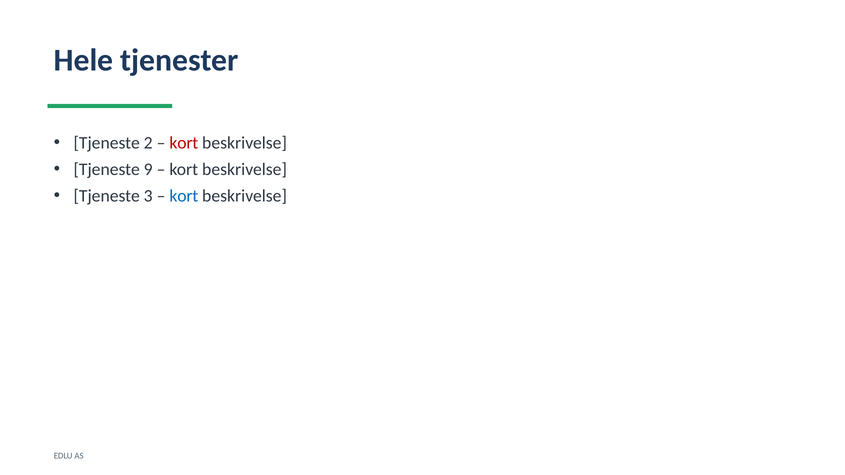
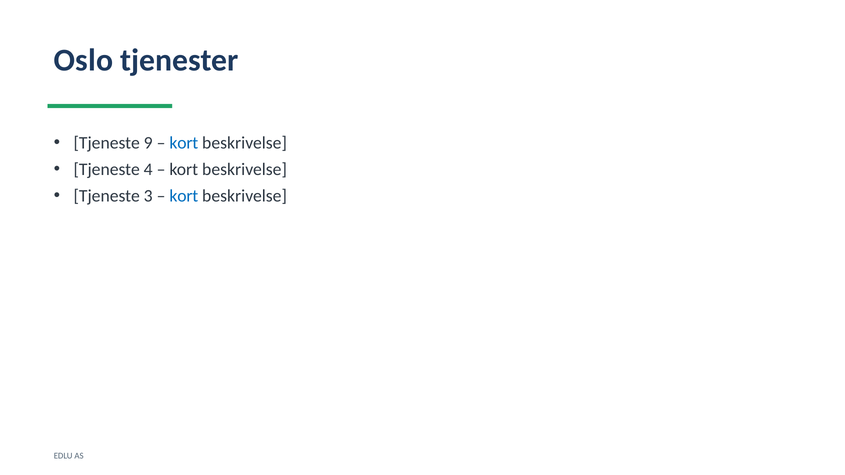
Hele: Hele -> Oslo
2: 2 -> 9
kort at (184, 143) colour: red -> blue
9: 9 -> 4
